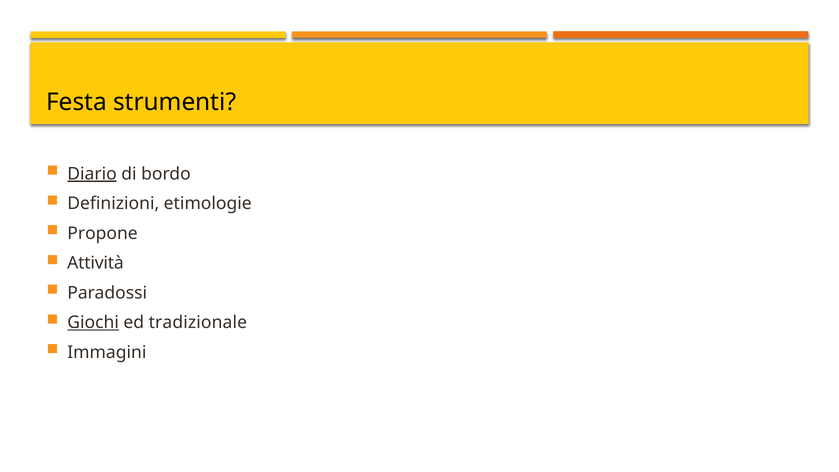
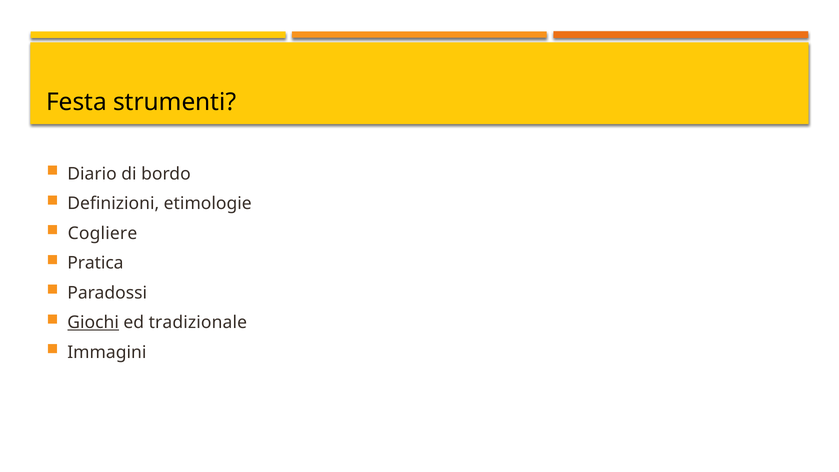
Diario underline: present -> none
Propone: Propone -> Cogliere
Attività: Attività -> Pratica
